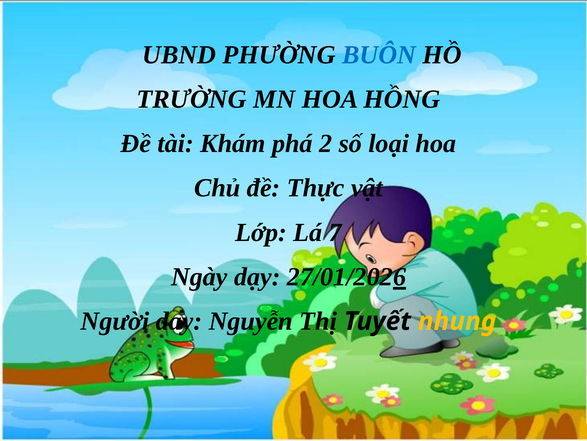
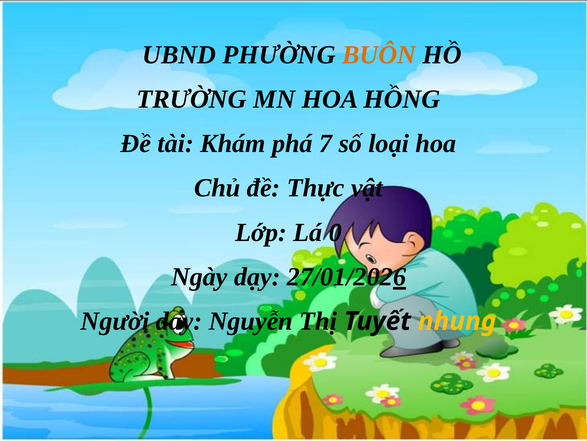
BUÔN colour: blue -> orange
2: 2 -> 7
7: 7 -> 0
